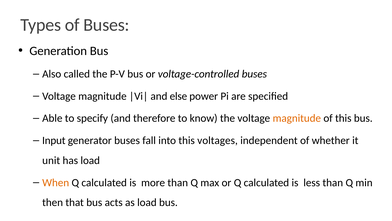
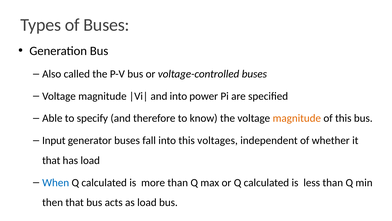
and else: else -> into
unit at (51, 160): unit -> that
When colour: orange -> blue
